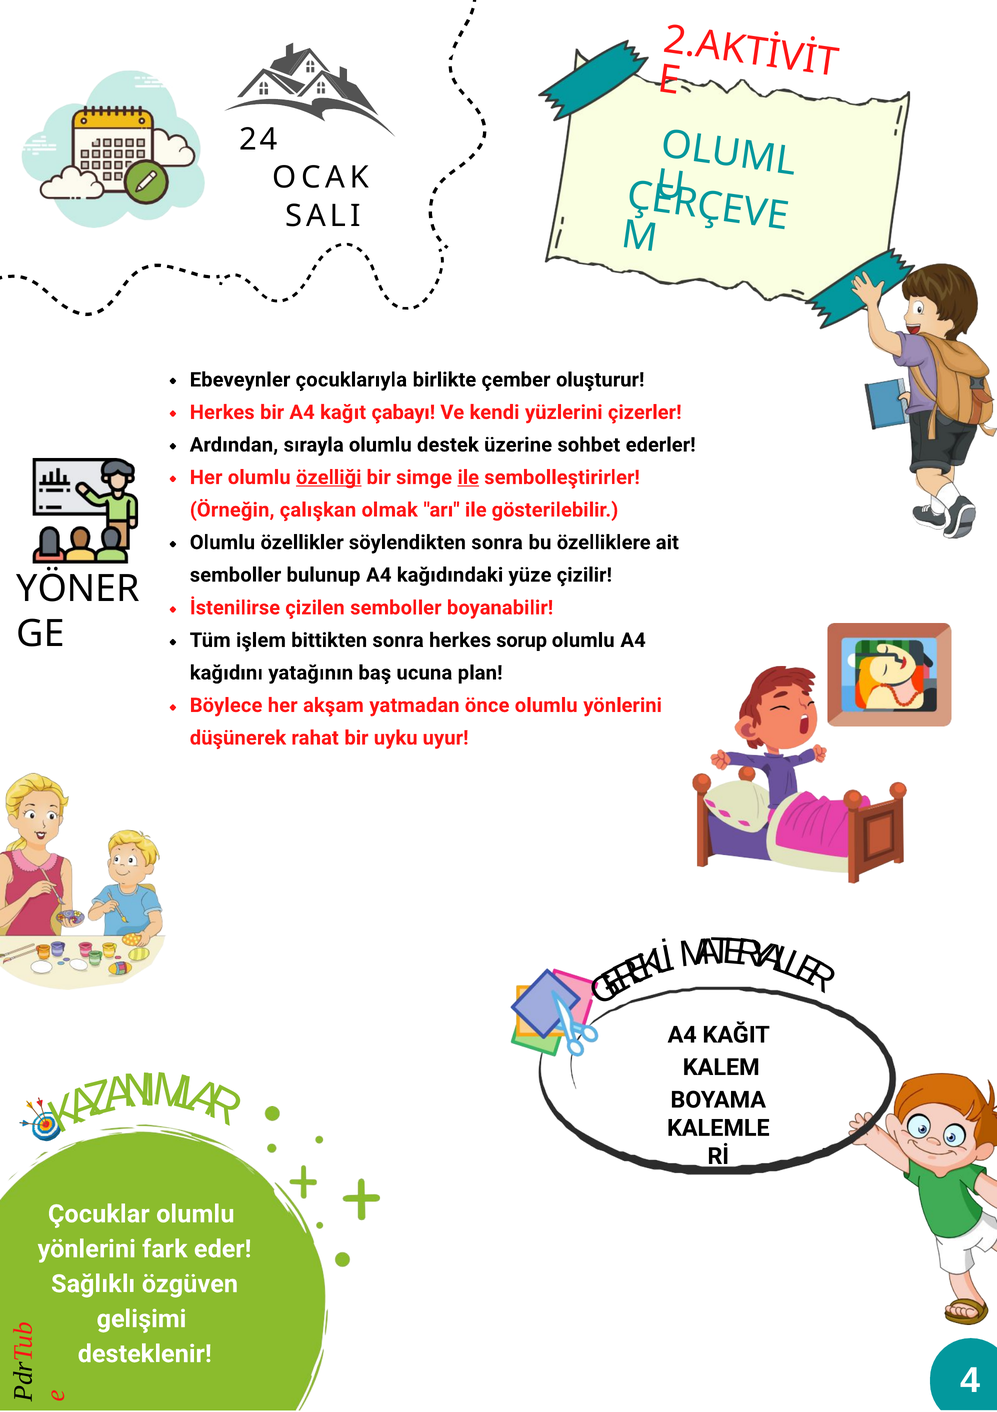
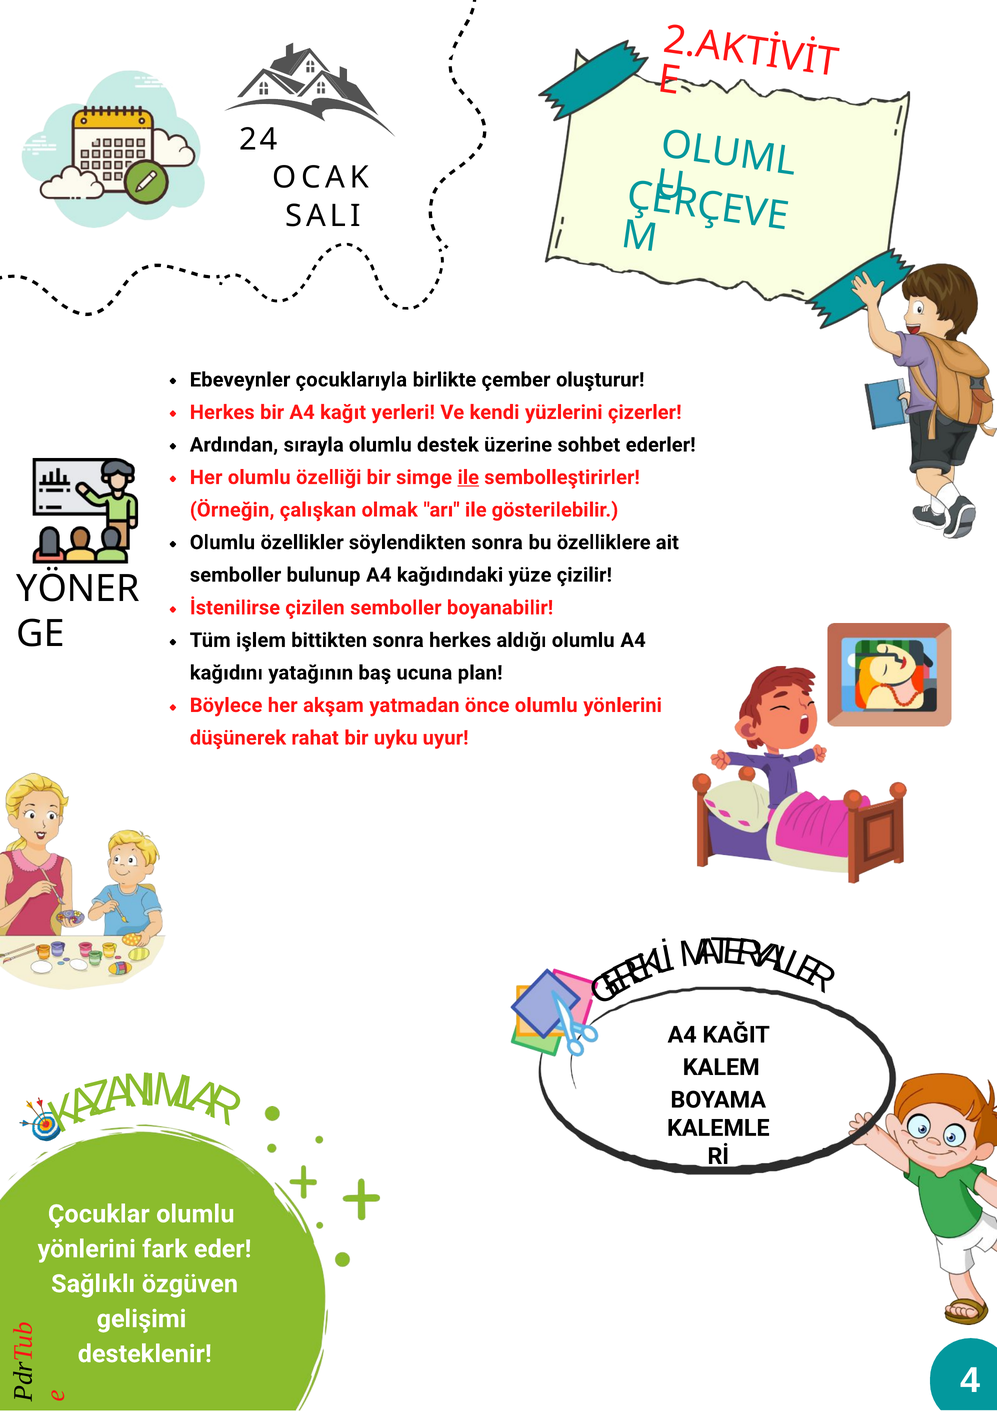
çabayı: çabayı -> yerleri
özelliği underline: present -> none
sorup: sorup -> aldığı
